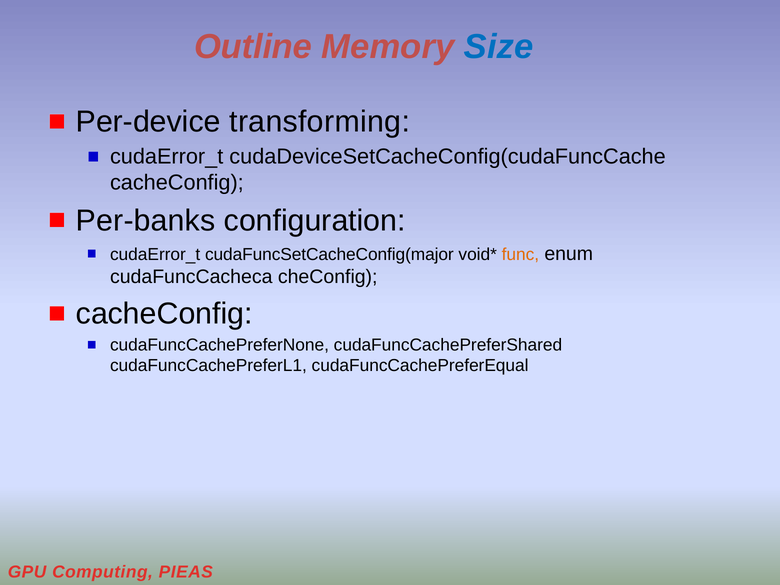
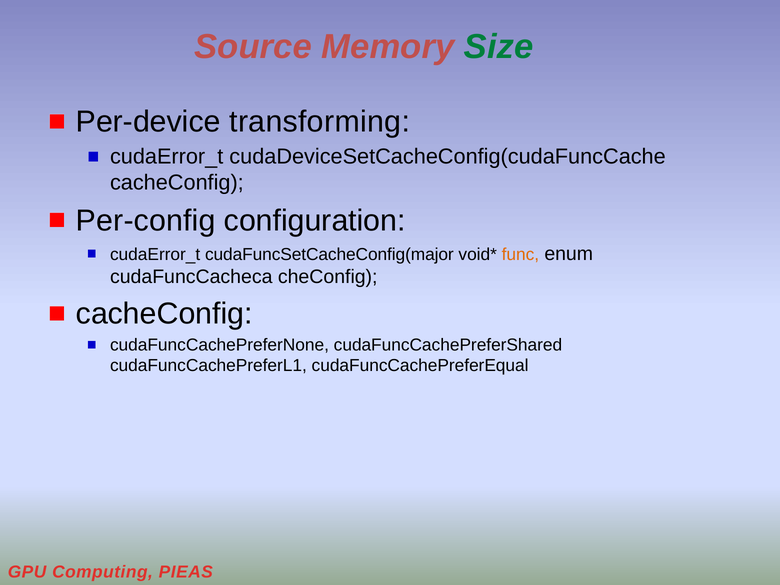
Outline: Outline -> Source
Size colour: blue -> green
Per-banks: Per-banks -> Per-config
